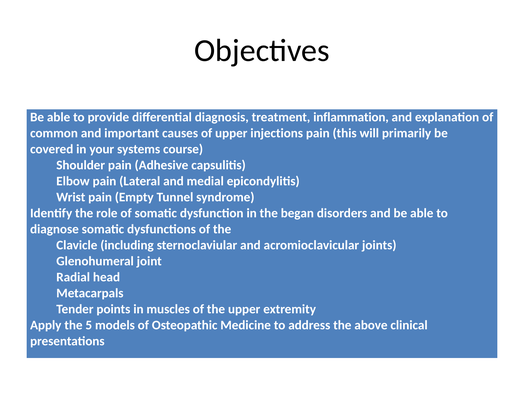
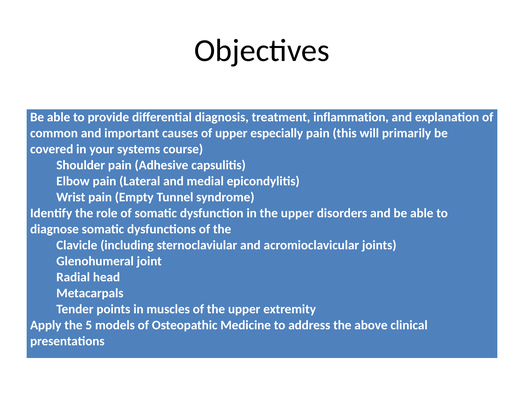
injections: injections -> especially
in the began: began -> upper
